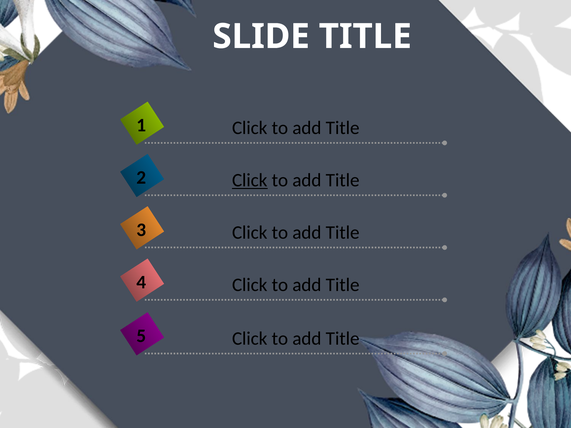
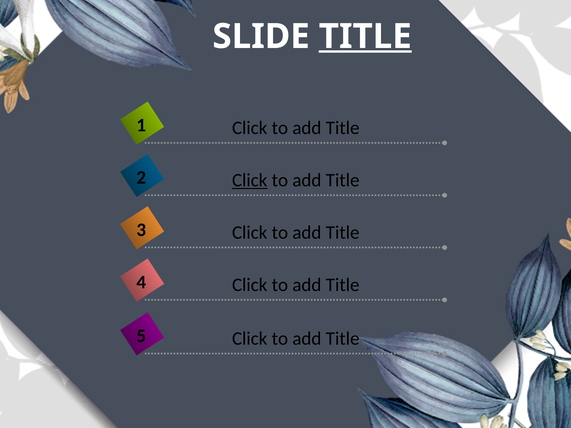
TITLE at (365, 37) underline: none -> present
